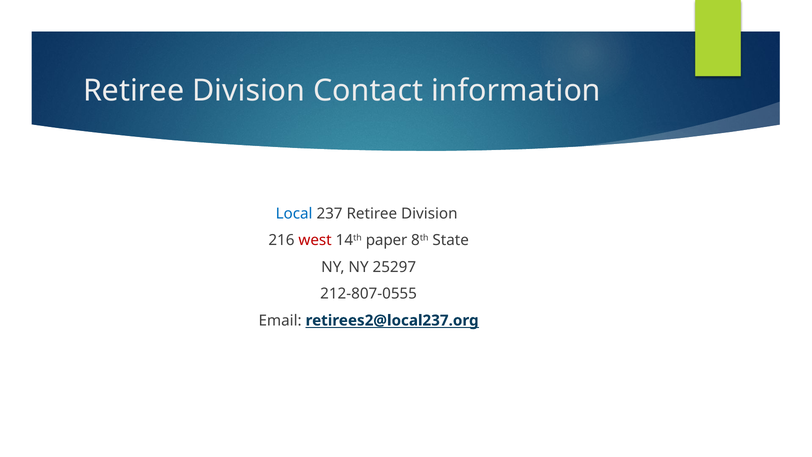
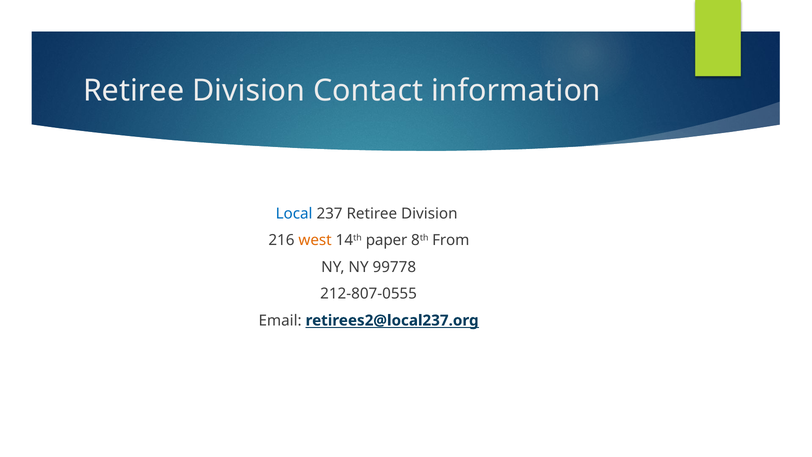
west colour: red -> orange
State: State -> From
25297: 25297 -> 99778
